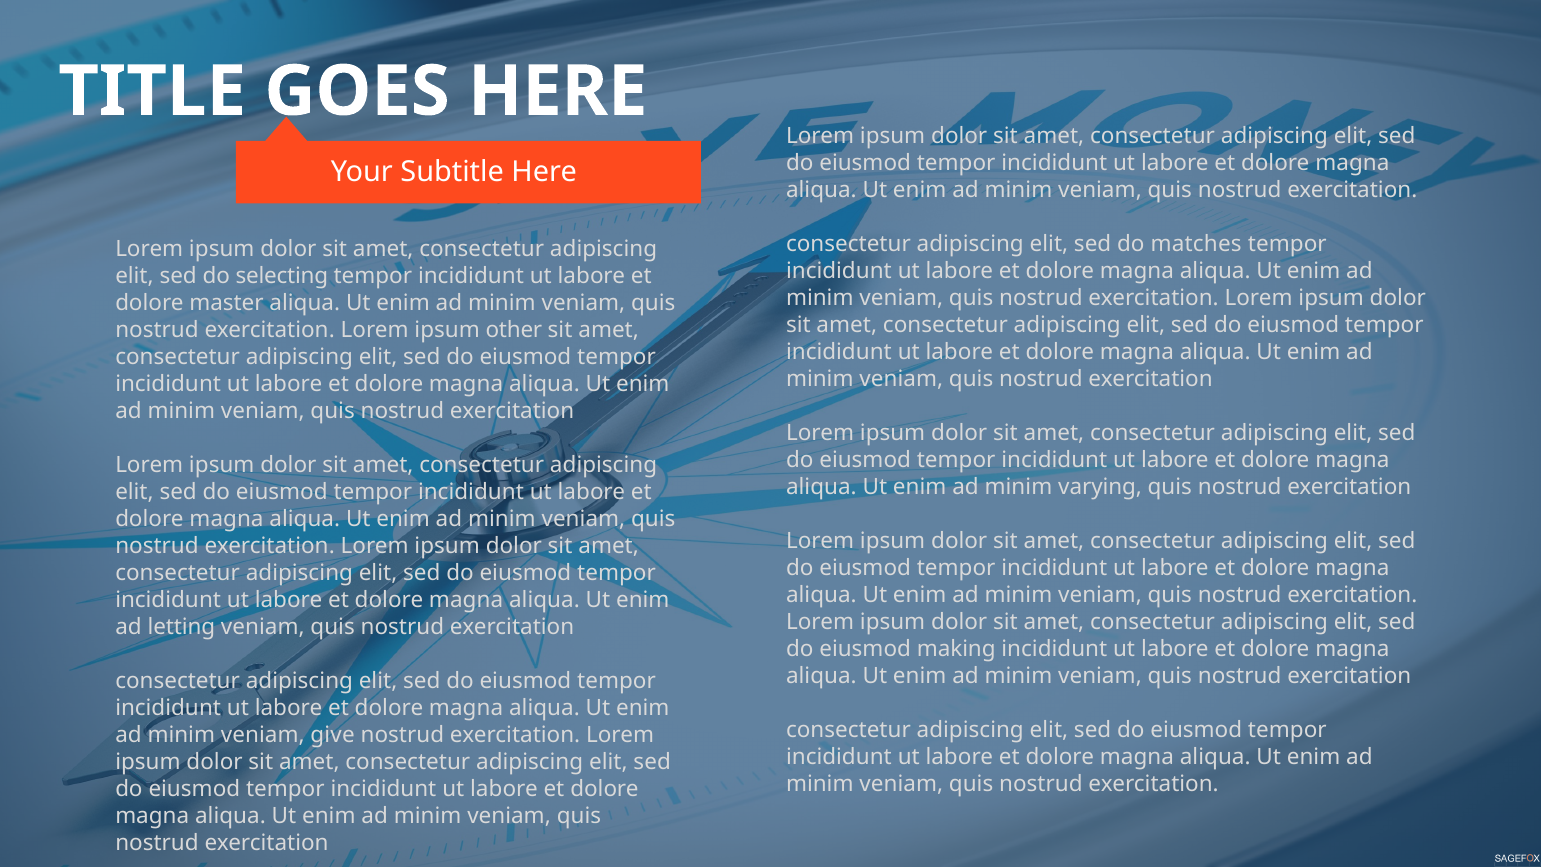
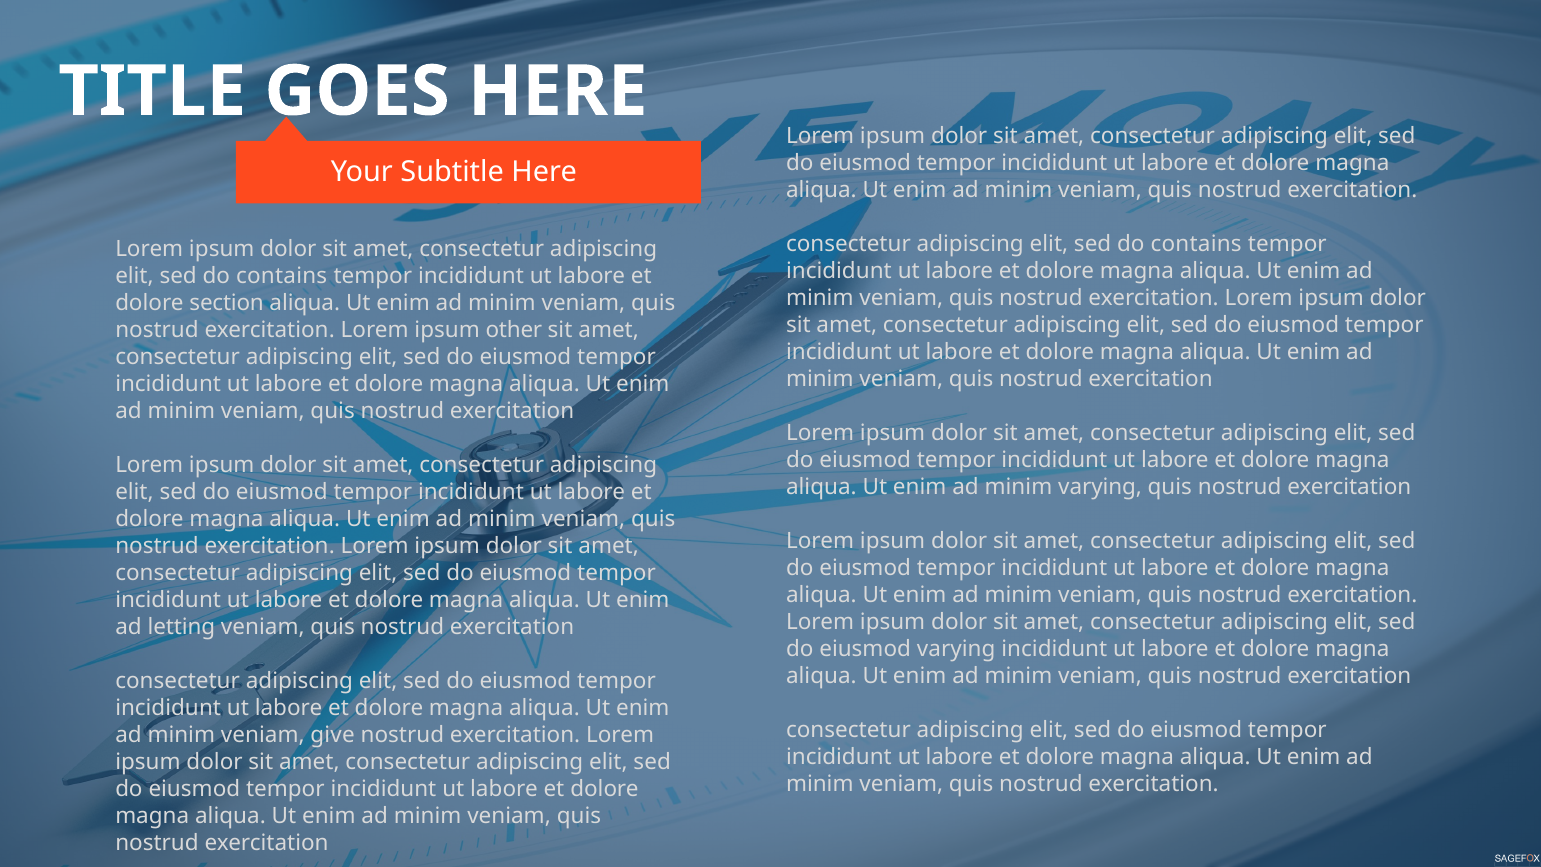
matches at (1196, 244): matches -> contains
selecting at (282, 276): selecting -> contains
master: master -> section
eiusmod making: making -> varying
